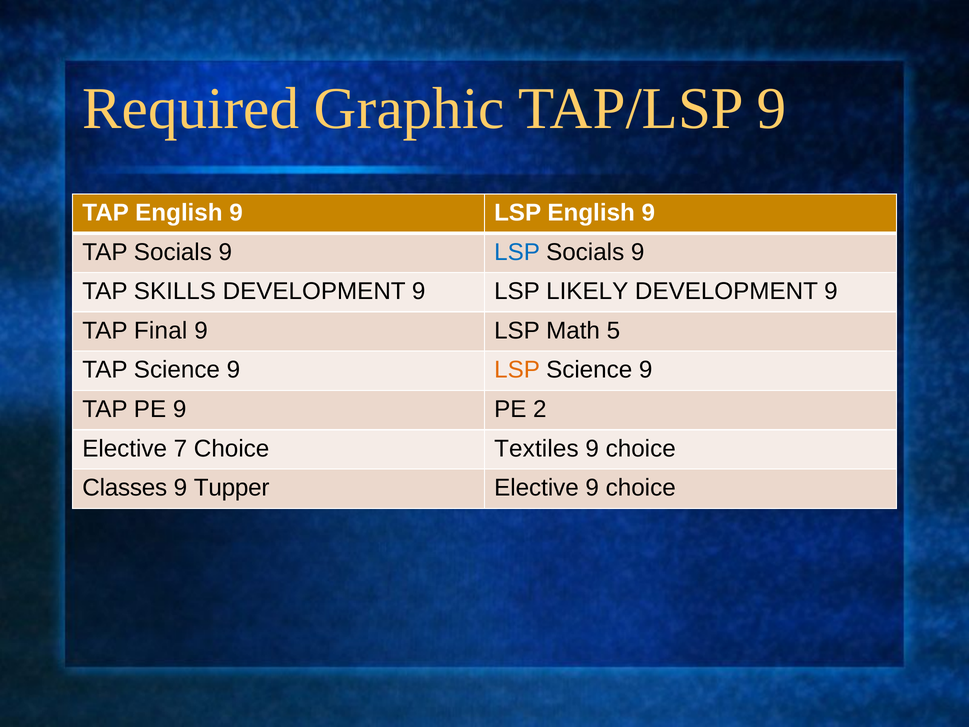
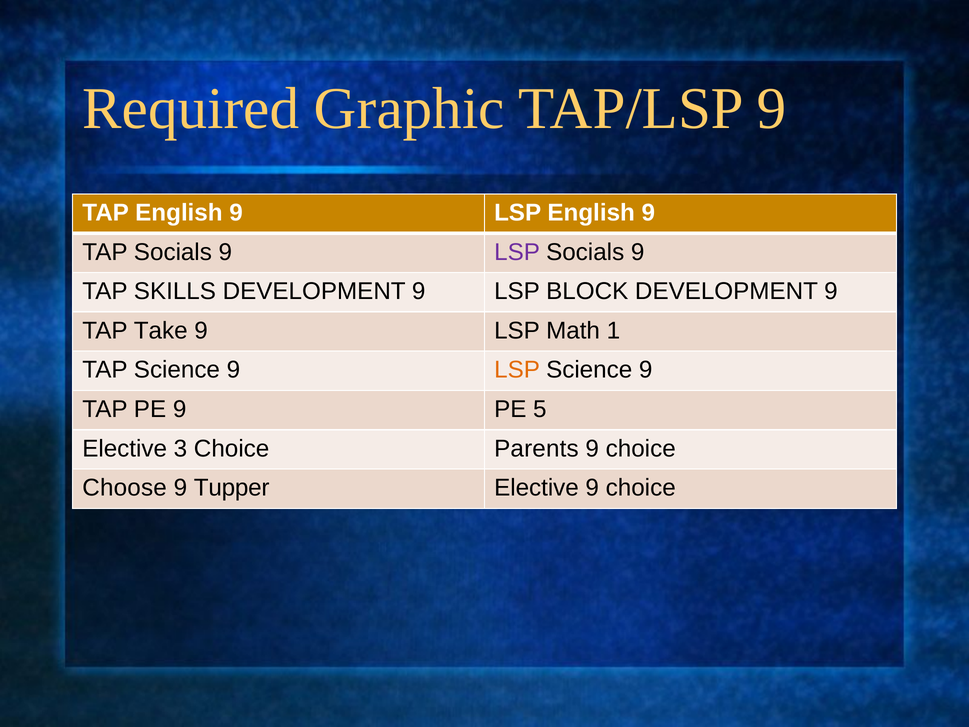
LSP at (517, 252) colour: blue -> purple
LIKELY: LIKELY -> BLOCK
Final: Final -> Take
5: 5 -> 1
2: 2 -> 5
7: 7 -> 3
Textiles: Textiles -> Parents
Classes: Classes -> Choose
